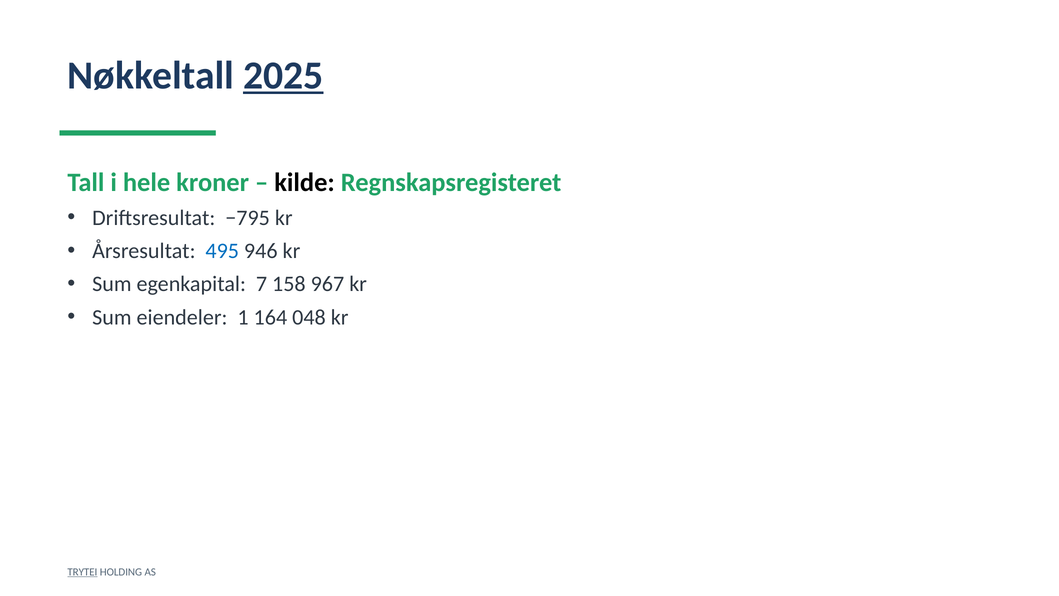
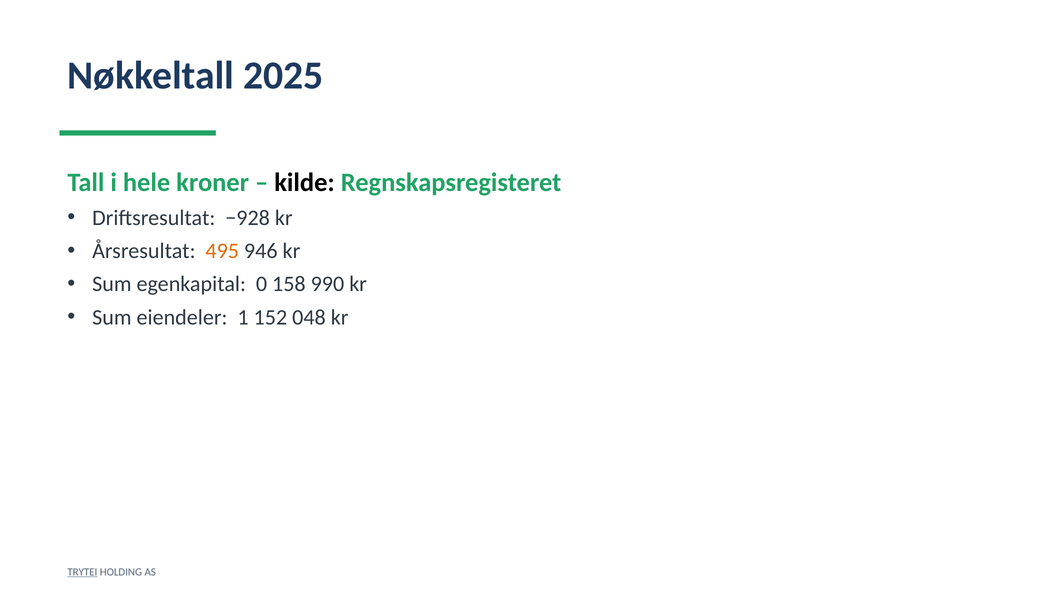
2025 underline: present -> none
−795: −795 -> −928
495 colour: blue -> orange
7: 7 -> 0
967: 967 -> 990
164: 164 -> 152
